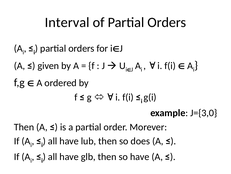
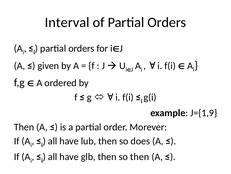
J={3,0: J={3,0 -> J={1,9
so have: have -> then
